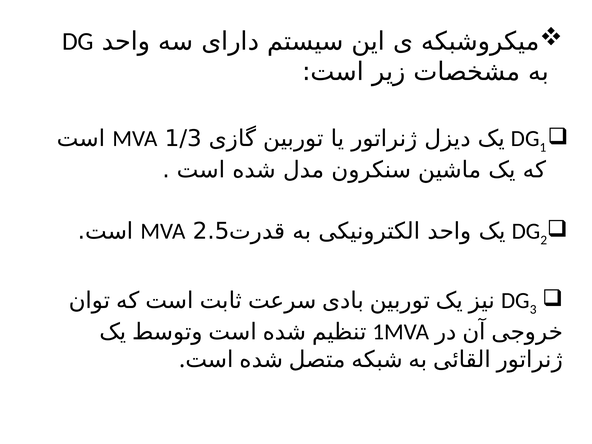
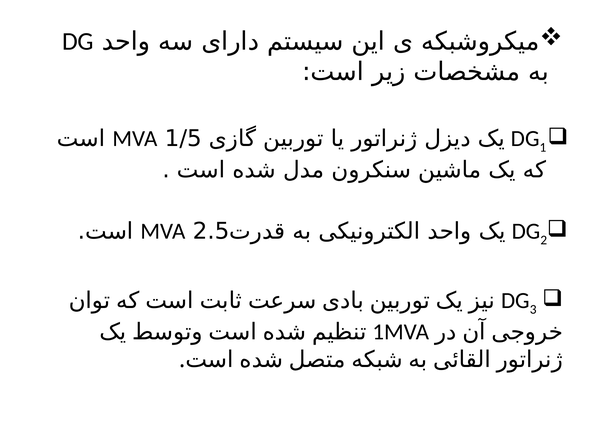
1/3: 1/3 -> 1/5
